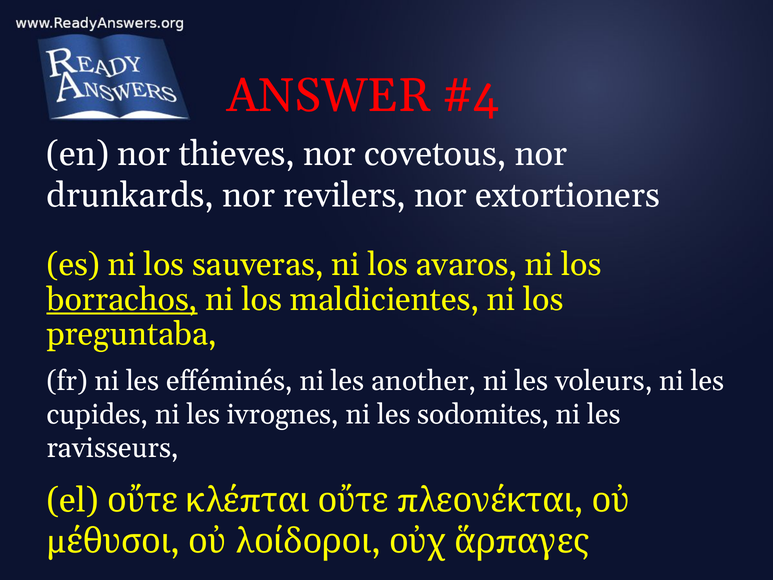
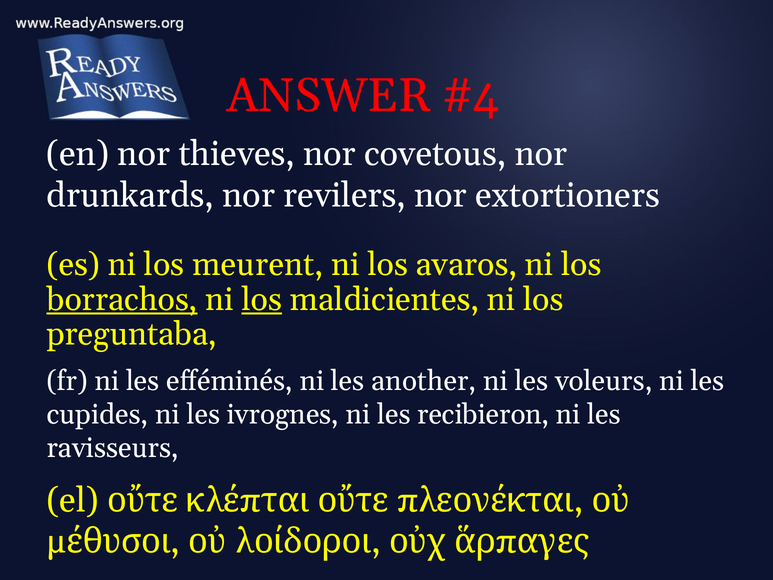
sauveras: sauveras -> meurent
los at (262, 299) underline: none -> present
sodomites: sodomites -> recibieron
